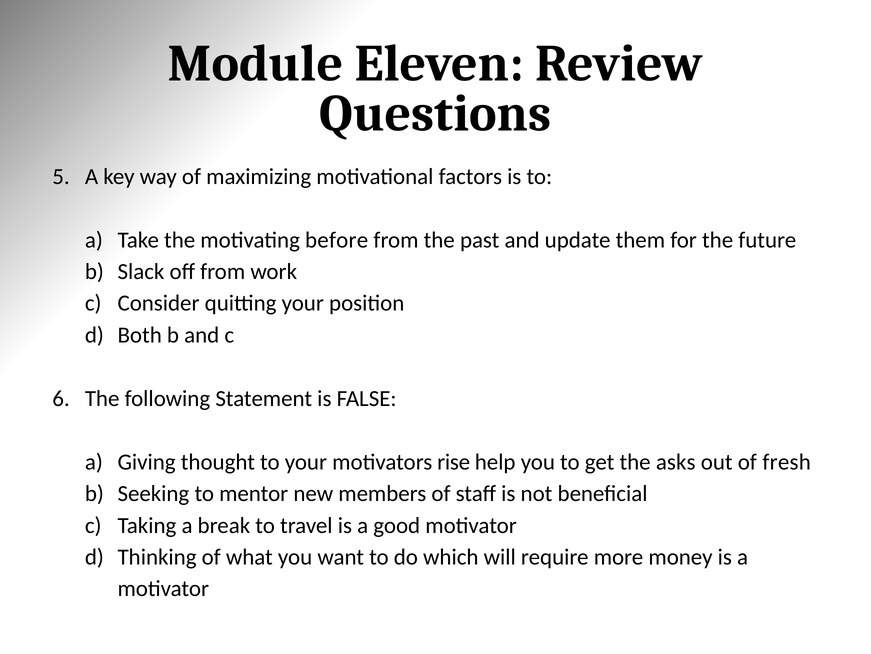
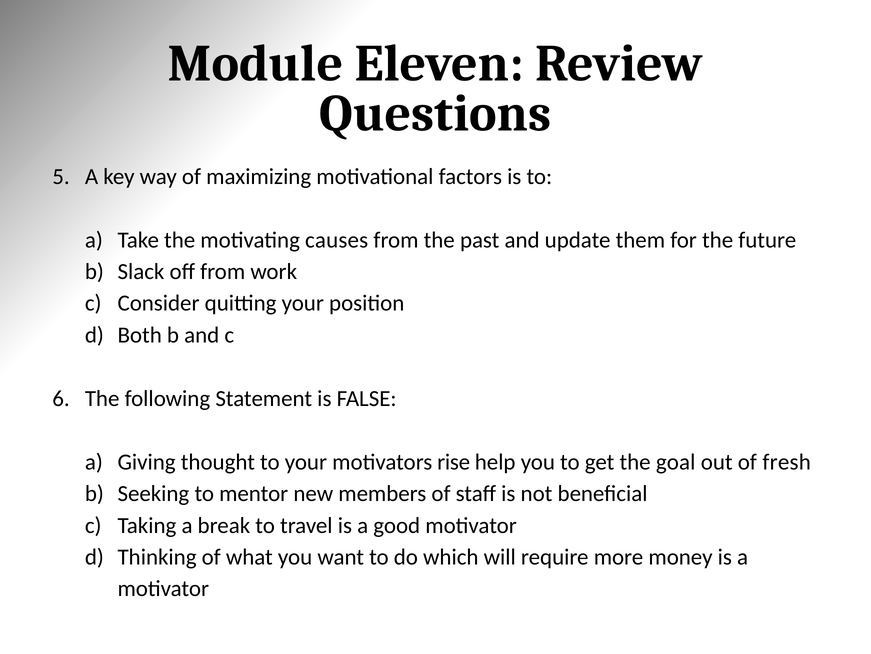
before: before -> causes
asks: asks -> goal
